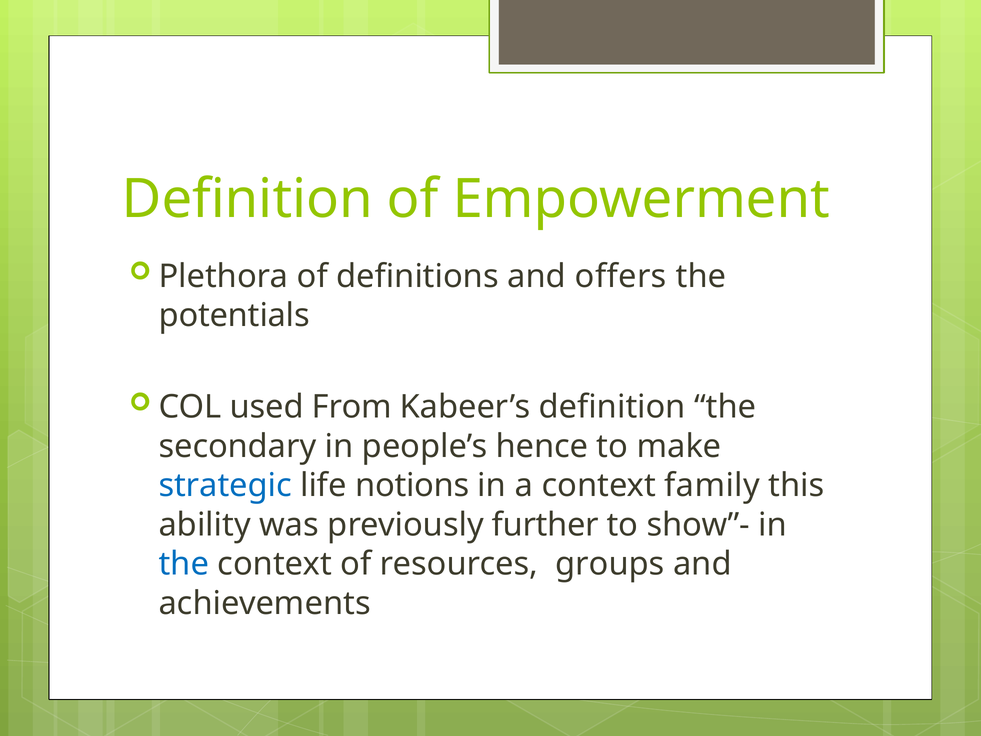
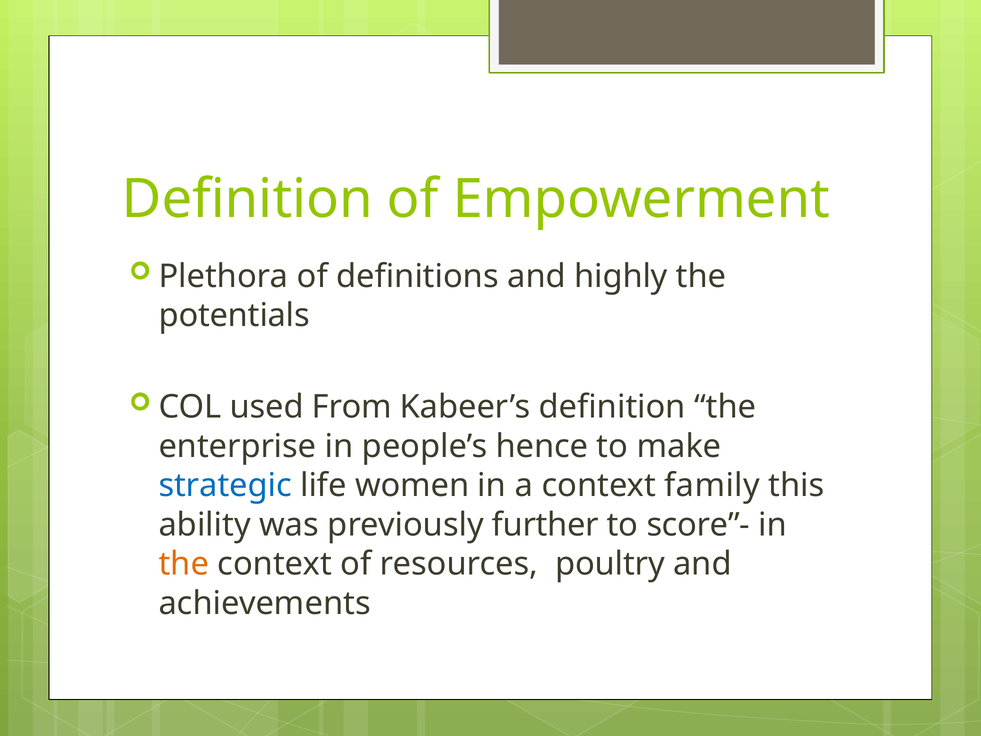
offers: offers -> highly
secondary: secondary -> enterprise
notions: notions -> women
show”-: show”- -> score”-
the at (184, 564) colour: blue -> orange
groups: groups -> poultry
